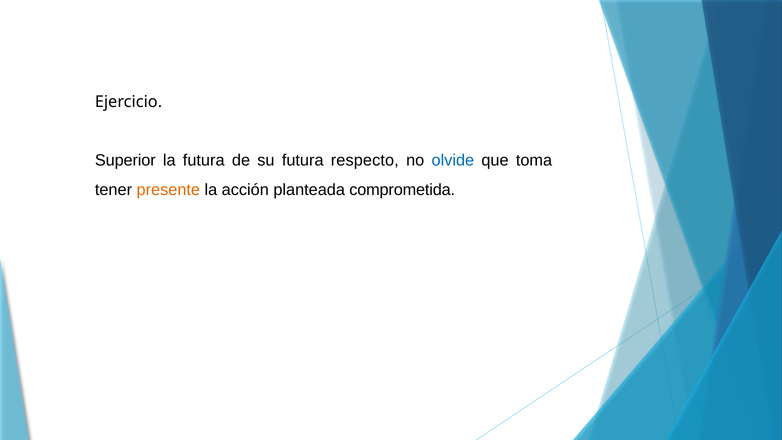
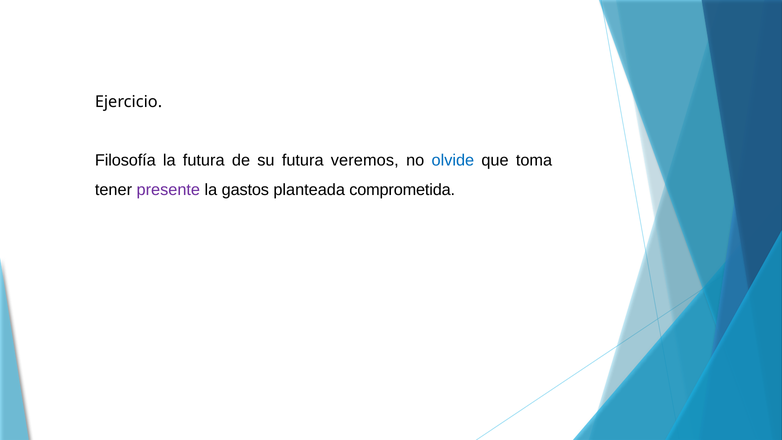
Superior: Superior -> Filosofía
respecto: respecto -> veremos
presente colour: orange -> purple
acción: acción -> gastos
